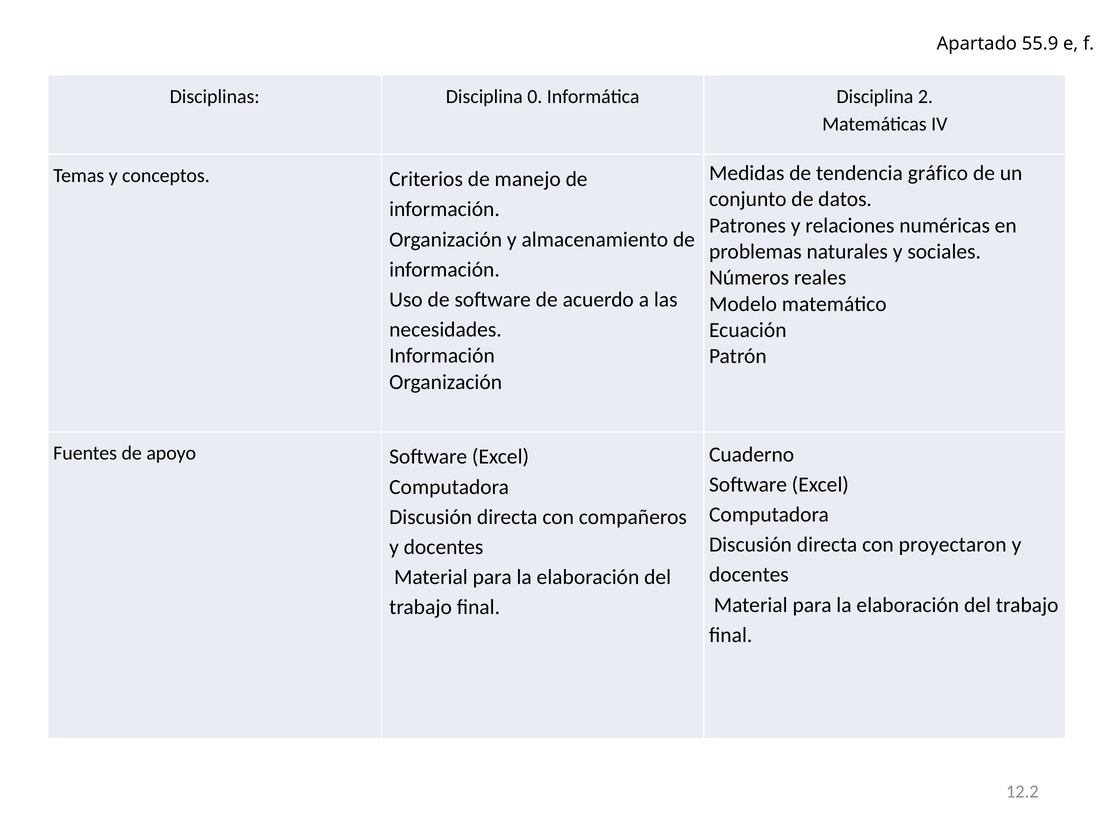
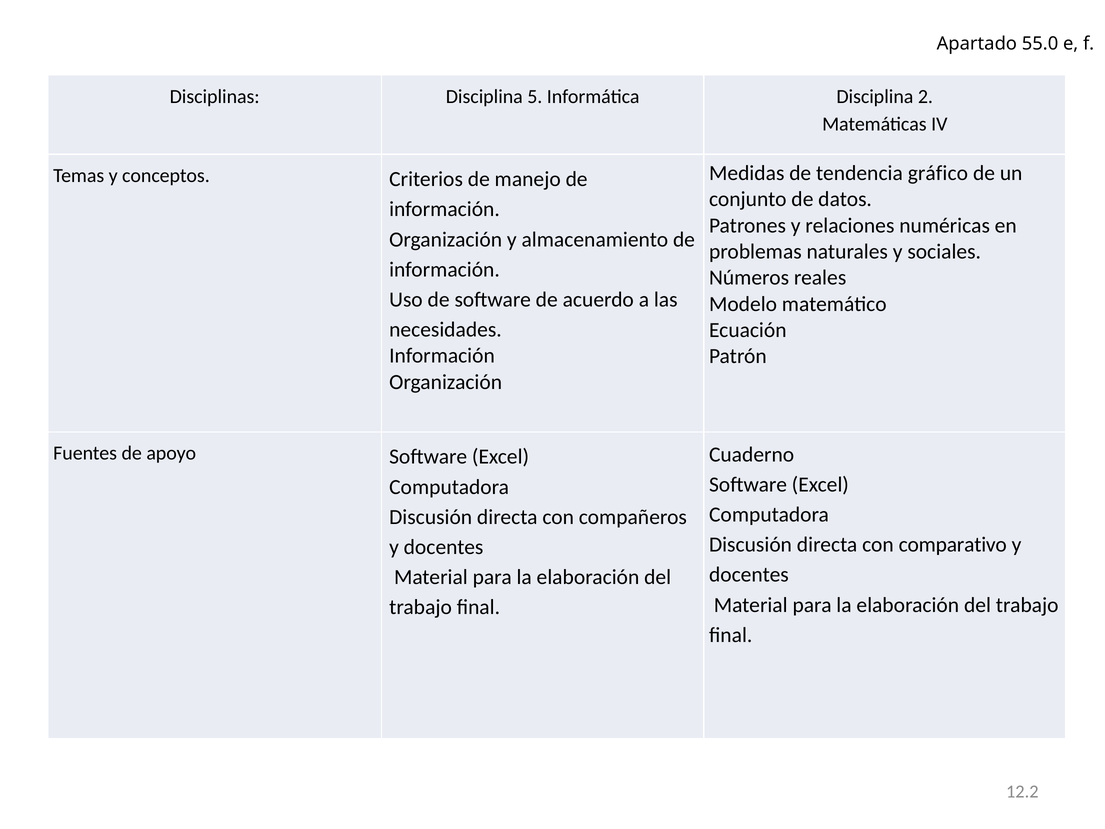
55.9: 55.9 -> 55.0
0: 0 -> 5
proyectaron: proyectaron -> comparativo
